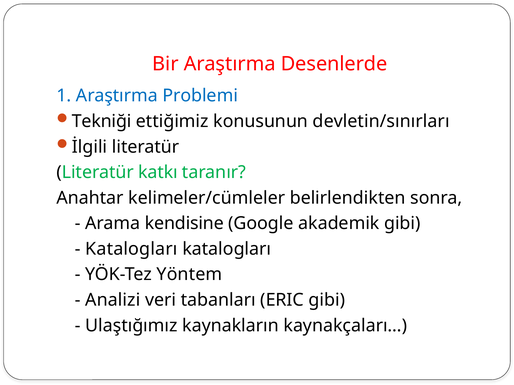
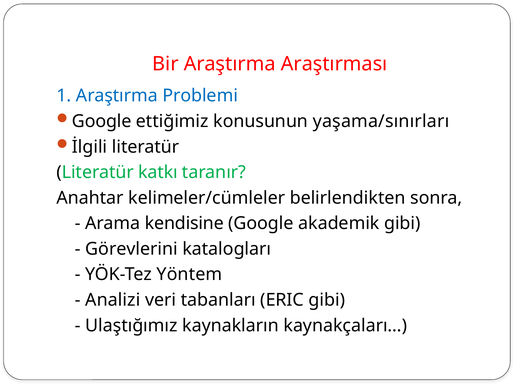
Desenlerde: Desenlerde -> Araştırması
Tekniği at (102, 121): Tekniği -> Google
devletin/sınırları: devletin/sınırları -> yaşama/sınırları
Katalogları at (131, 249): Katalogları -> Görevlerini
